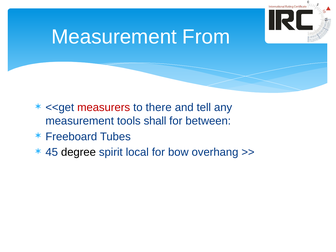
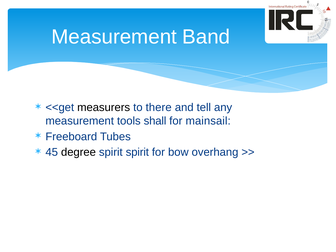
From: From -> Band
measurers colour: red -> black
between: between -> mainsail
spirit local: local -> spirit
